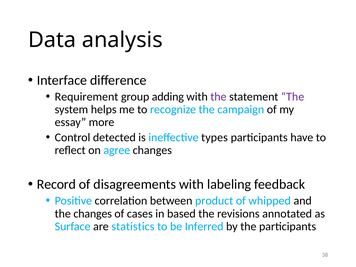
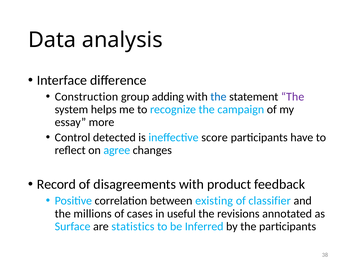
Requirement: Requirement -> Construction
the at (218, 97) colour: purple -> blue
types: types -> score
labeling: labeling -> product
product: product -> existing
whipped: whipped -> classifier
the changes: changes -> millions
based: based -> useful
